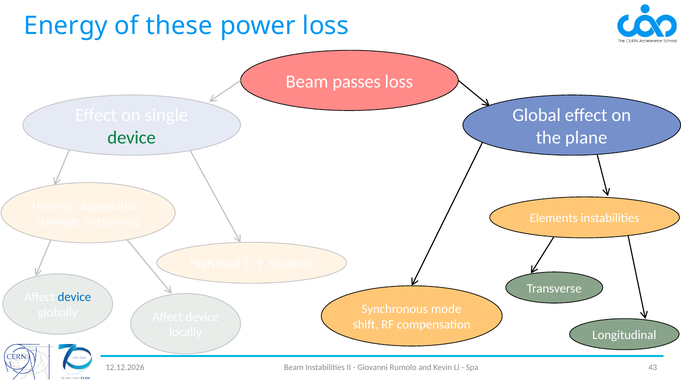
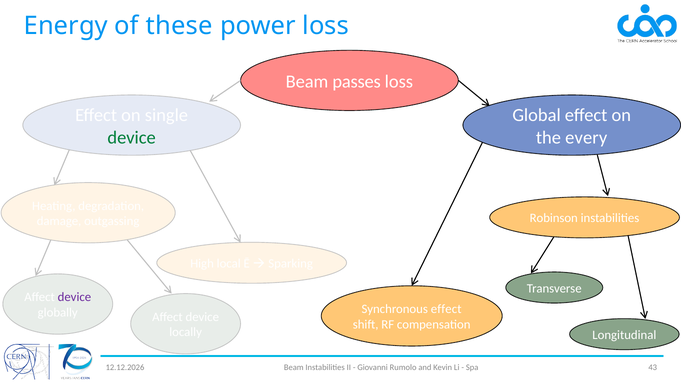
plane: plane -> every
Elements: Elements -> Robinson
device at (74, 297) colour: blue -> purple
Synchronous mode: mode -> effect
